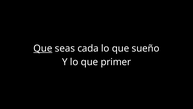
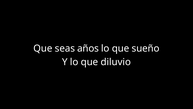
Que at (43, 48) underline: present -> none
cada: cada -> años
primer: primer -> diluvio
